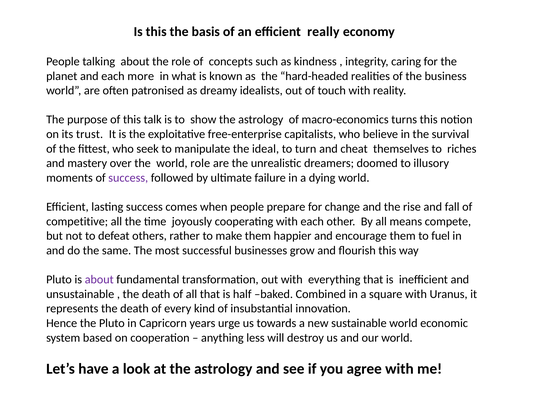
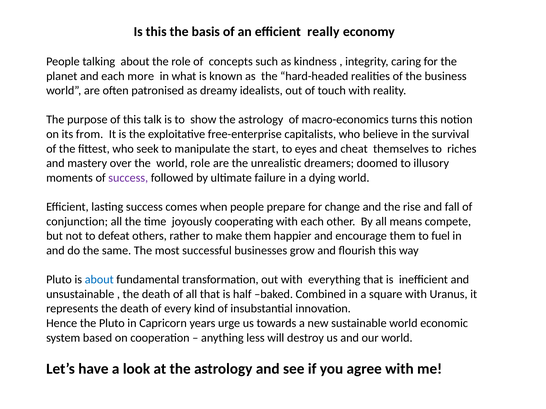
trust: trust -> from
ideal: ideal -> start
turn: turn -> eyes
competitive: competitive -> conjunction
about at (99, 280) colour: purple -> blue
